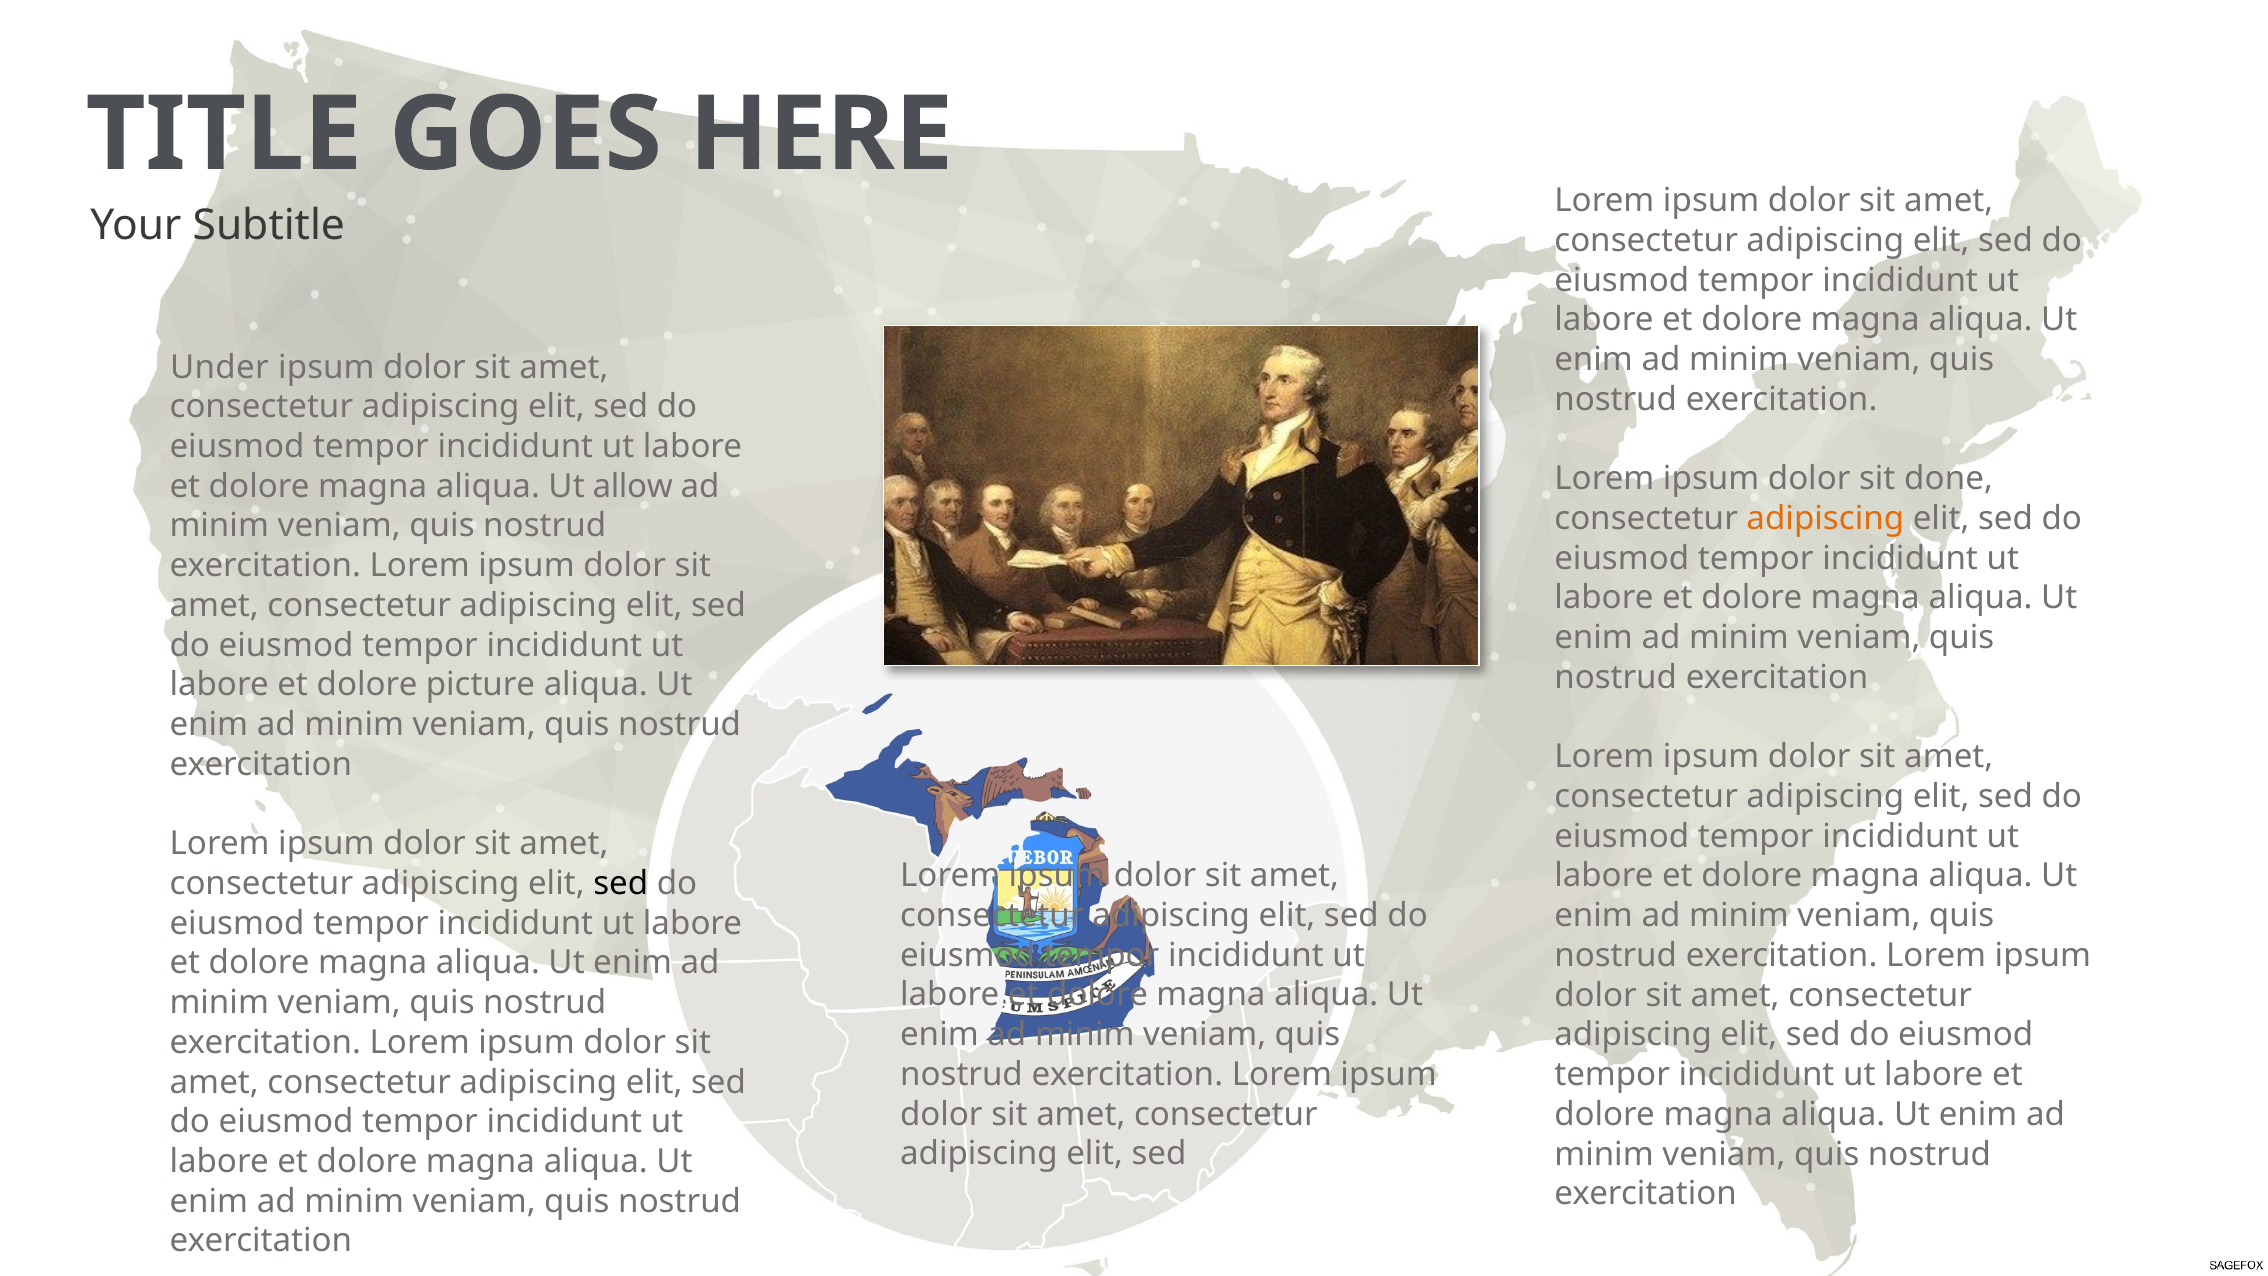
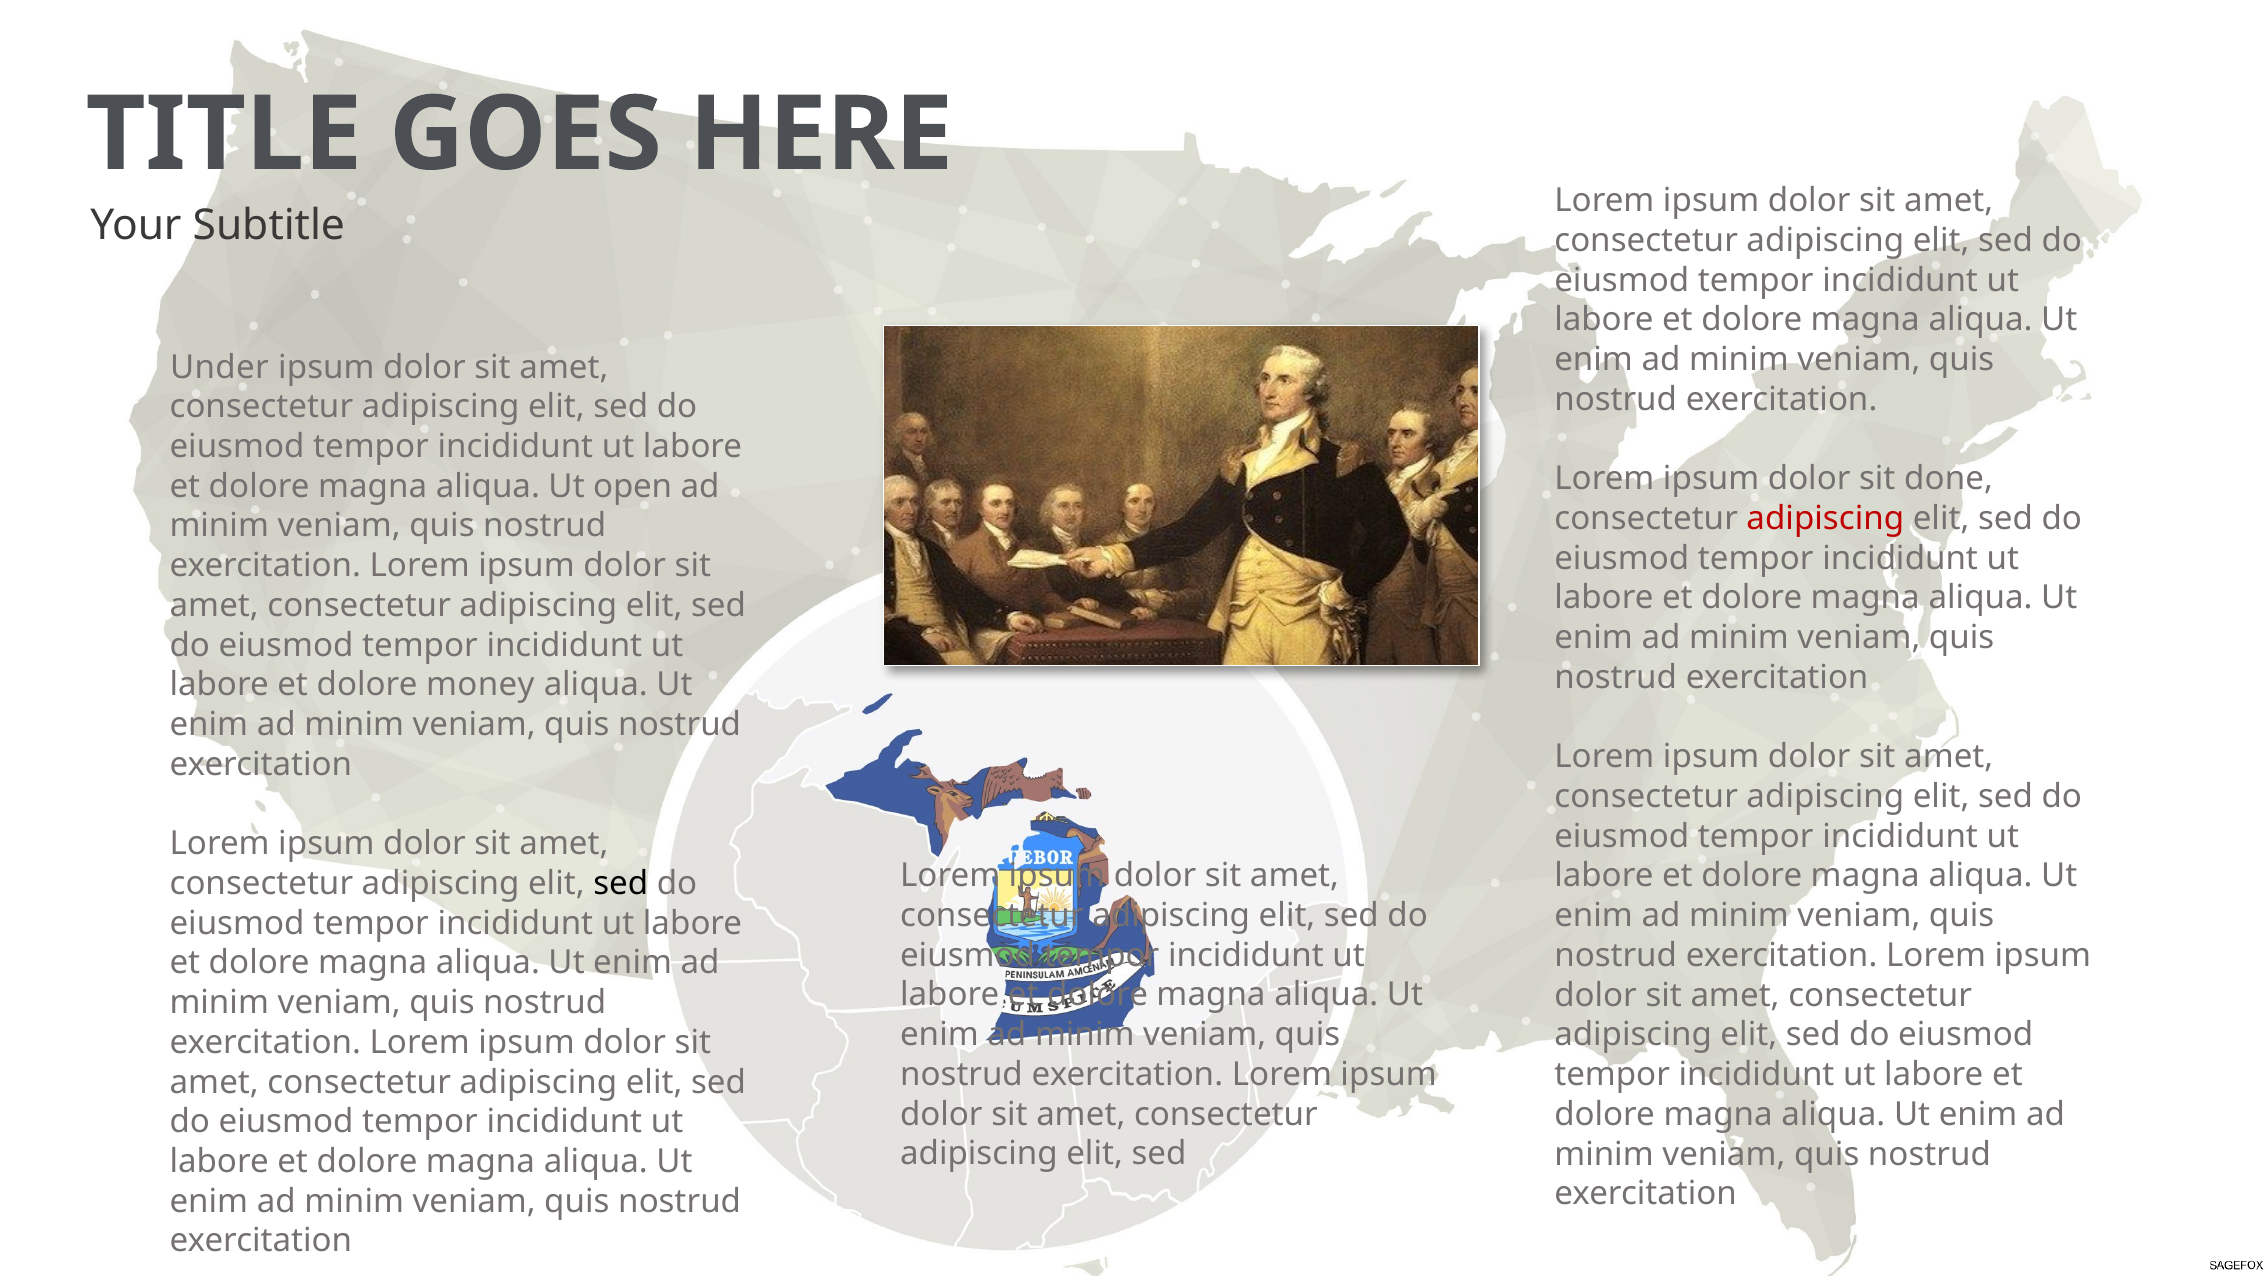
allow: allow -> open
adipiscing at (1825, 518) colour: orange -> red
picture: picture -> money
